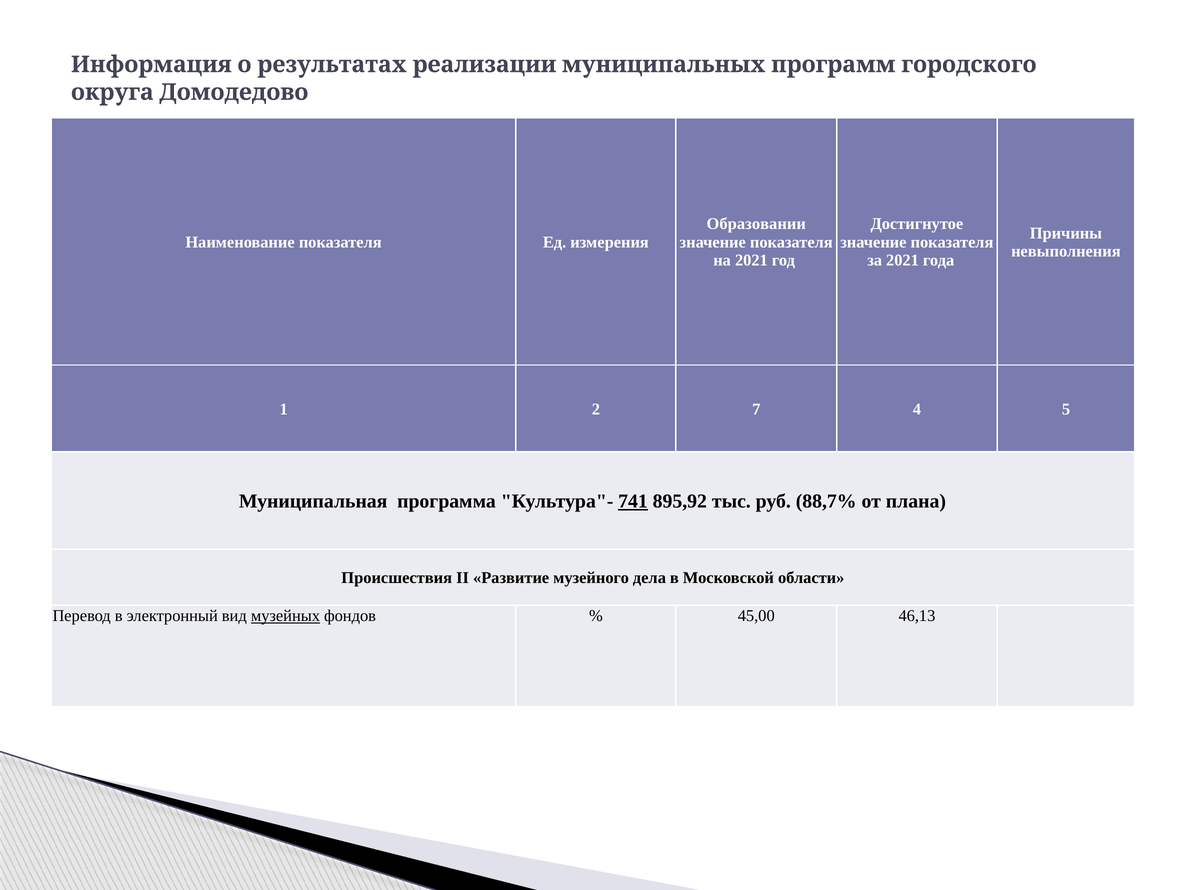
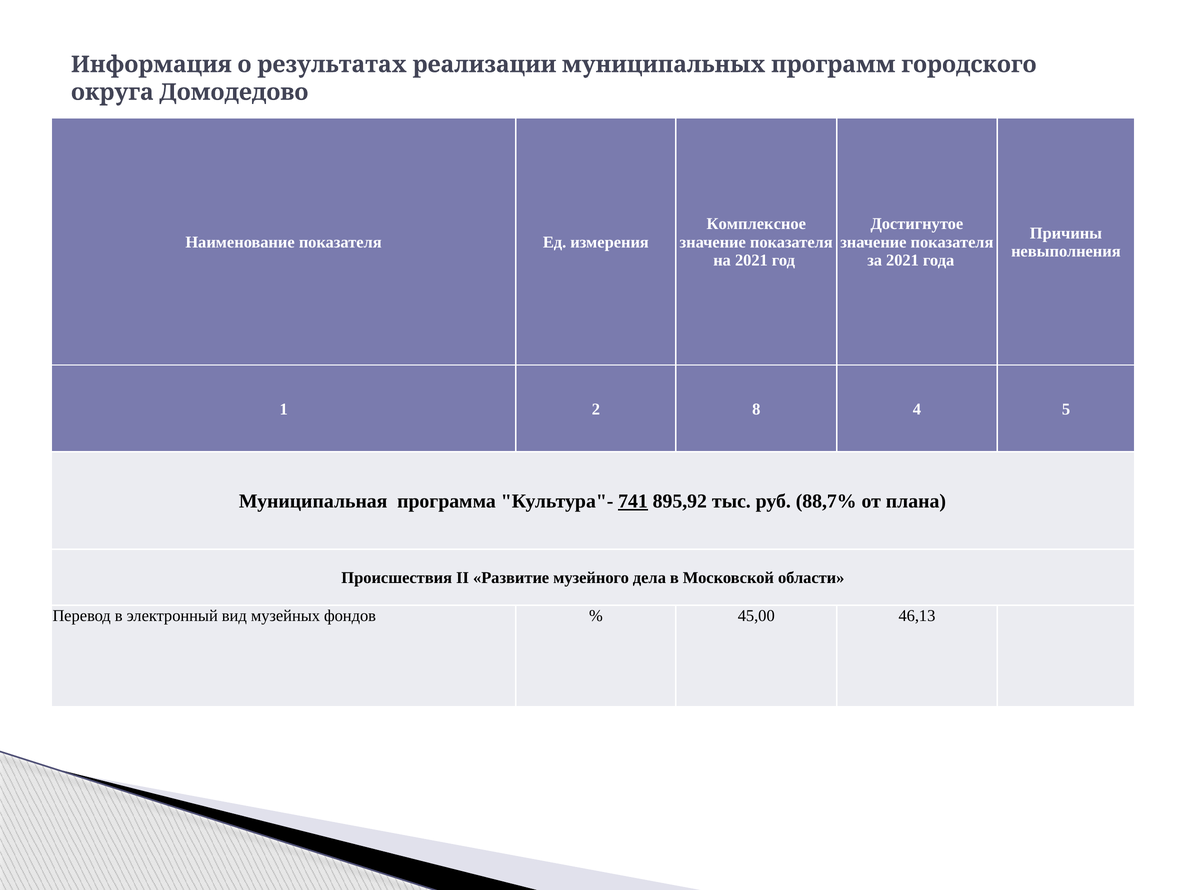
Образовании: Образовании -> Комплексное
7: 7 -> 8
музейных underline: present -> none
